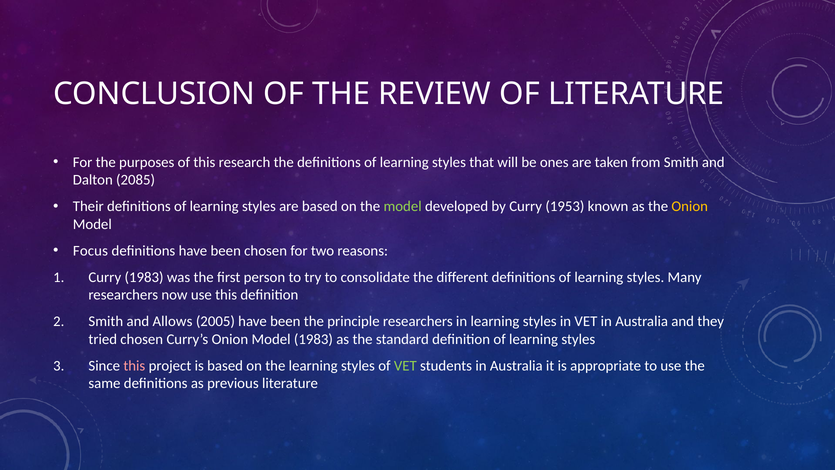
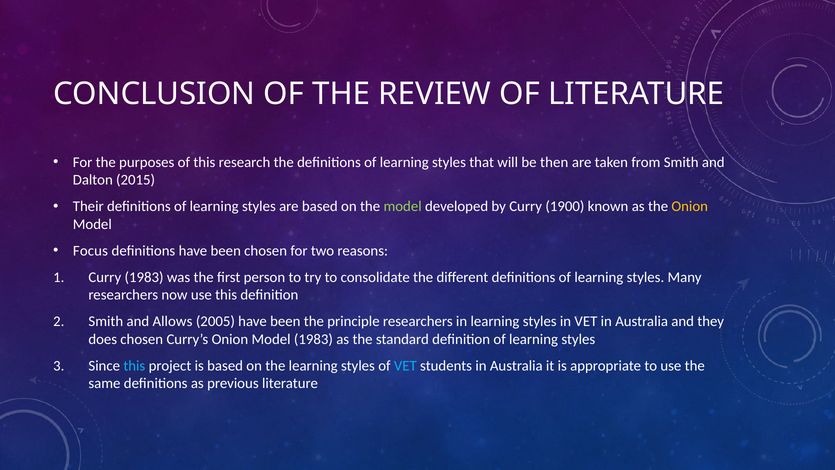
ones: ones -> then
2085: 2085 -> 2015
1953: 1953 -> 1900
tried: tried -> does
this at (134, 365) colour: pink -> light blue
VET at (405, 365) colour: light green -> light blue
